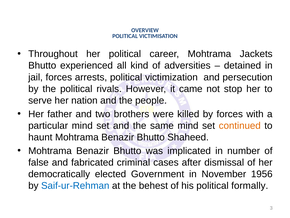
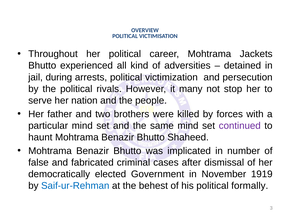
jail forces: forces -> during
came: came -> many
continued colour: orange -> purple
1956: 1956 -> 1919
